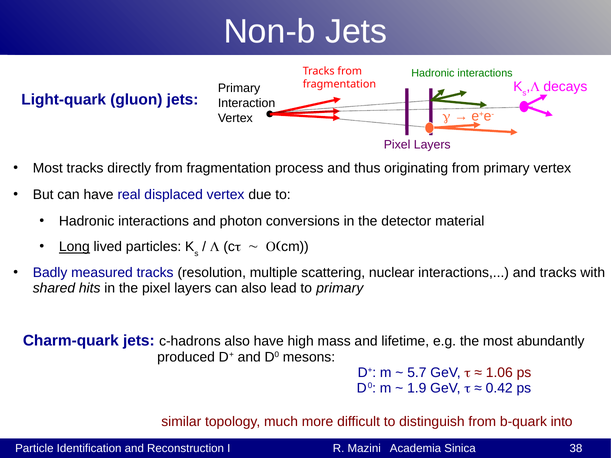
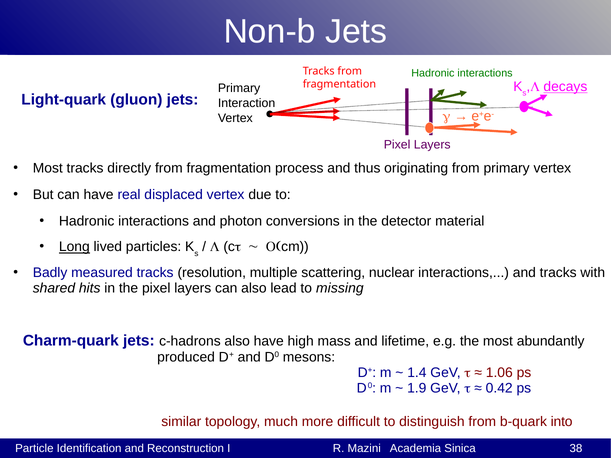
decays underline: none -> present
to primary: primary -> missing
5.7: 5.7 -> 1.4
